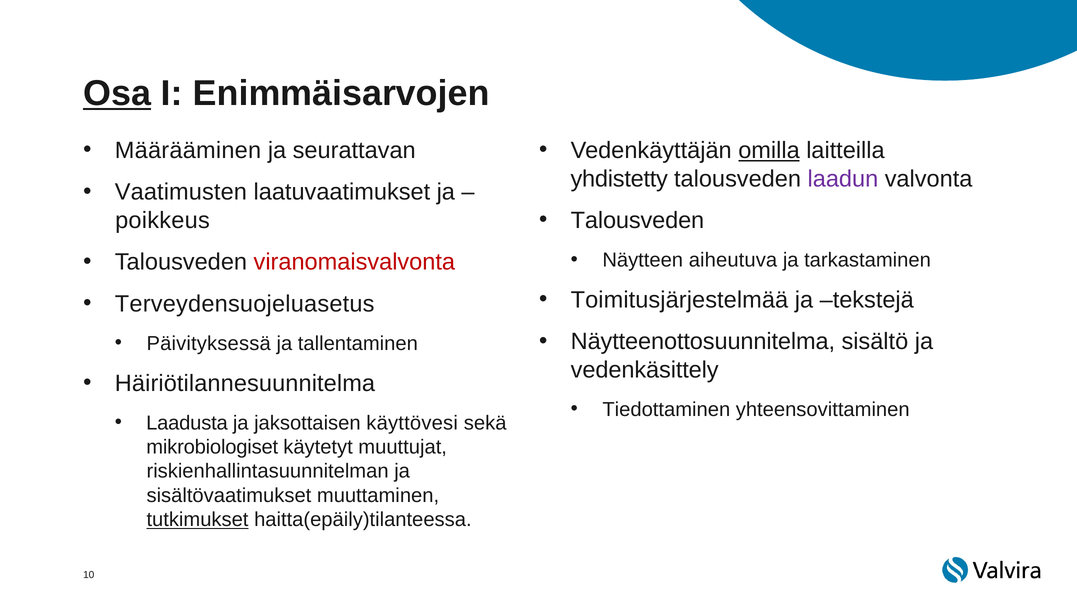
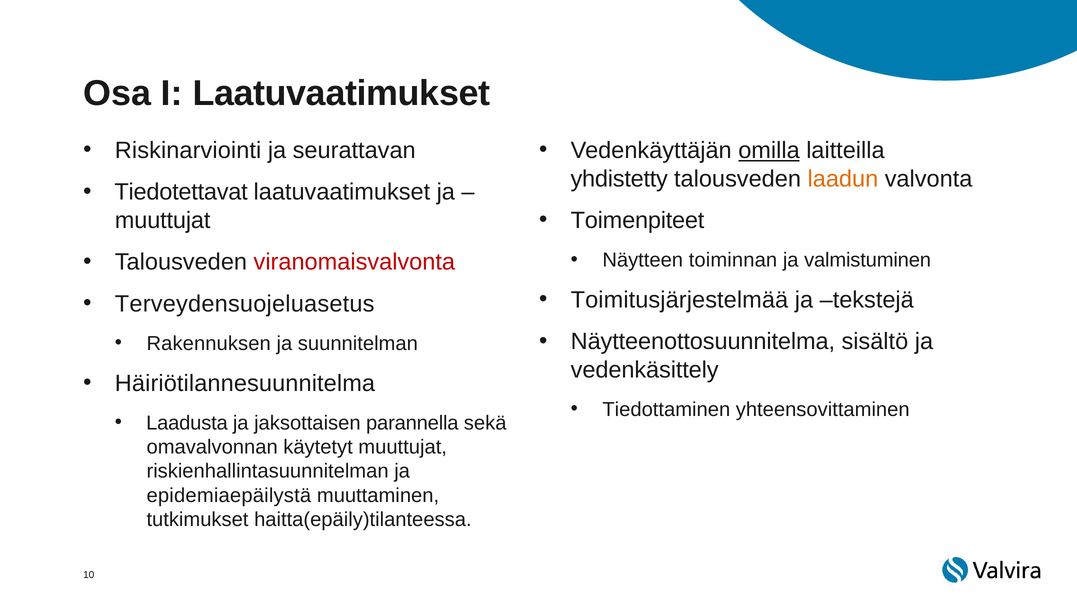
Osa underline: present -> none
I Enimmäisarvojen: Enimmäisarvojen -> Laatuvaatimukset
Määrääminen: Määrääminen -> Riskinarviointi
laadun colour: purple -> orange
Vaatimusten: Vaatimusten -> Tiedotettavat
Talousveden at (637, 220): Talousveden -> Toimenpiteet
poikkeus at (162, 220): poikkeus -> muuttujat
aiheutuva: aiheutuva -> toiminnan
tarkastaminen: tarkastaminen -> valmistuminen
Päivityksessä: Päivityksessä -> Rakennuksen
tallentaminen: tallentaminen -> suunnitelman
käyttövesi: käyttövesi -> parannella
mikrobiologiset: mikrobiologiset -> omavalvonnan
sisältövaatimukset: sisältövaatimukset -> epidemiaepäilystä
tutkimukset underline: present -> none
